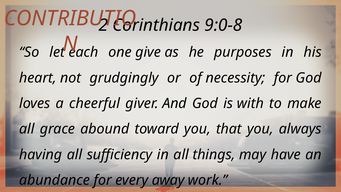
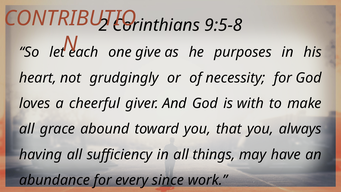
9:0-8: 9:0-8 -> 9:5-8
away: away -> since
